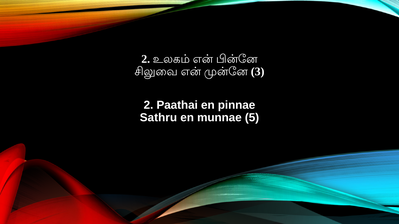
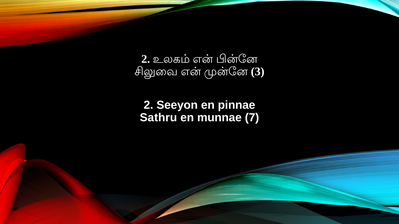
Paathai: Paathai -> Seeyon
5: 5 -> 7
